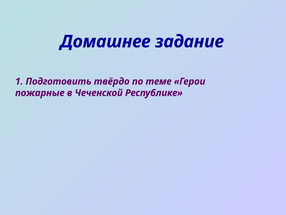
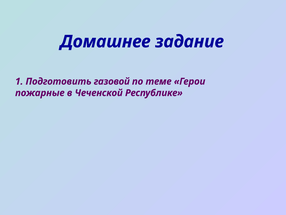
твёрдо: твёрдо -> газовой
